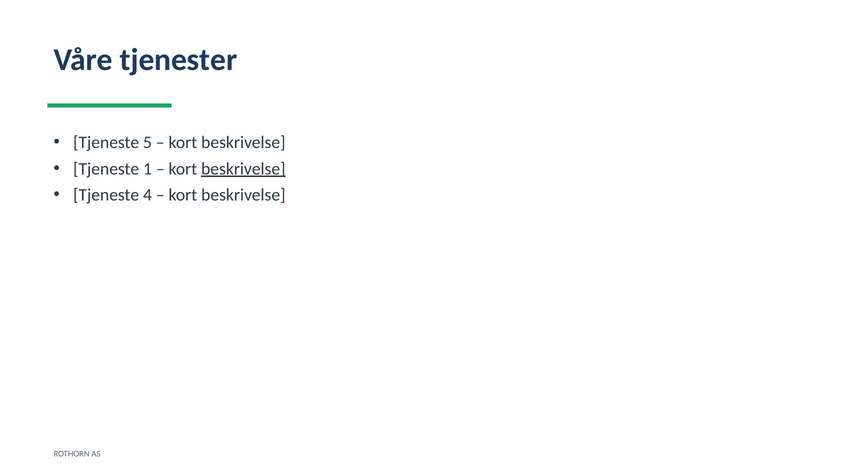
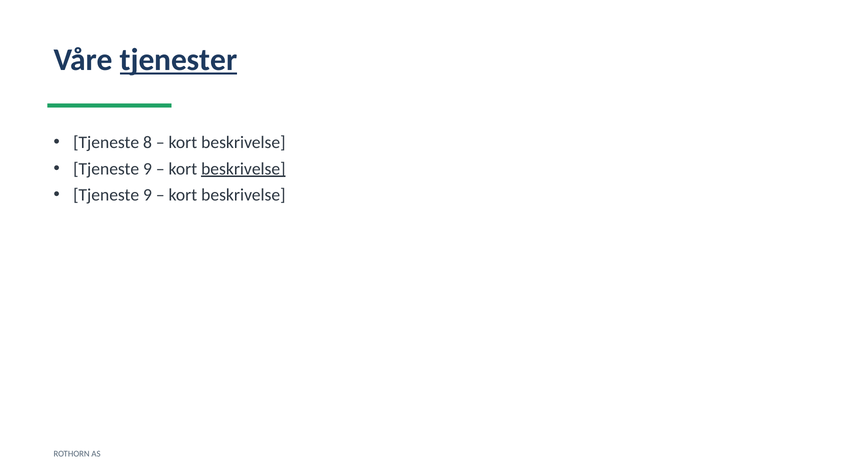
tjenester underline: none -> present
5: 5 -> 8
1 at (147, 169): 1 -> 9
4 at (147, 195): 4 -> 9
